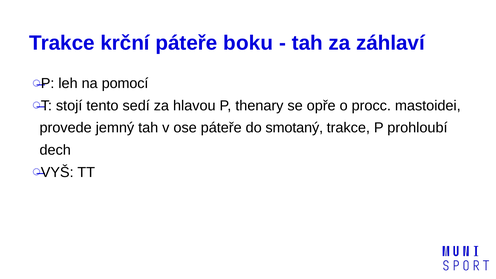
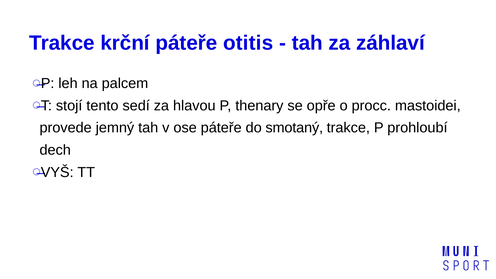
boku: boku -> otitis
pomocí: pomocí -> palcem
